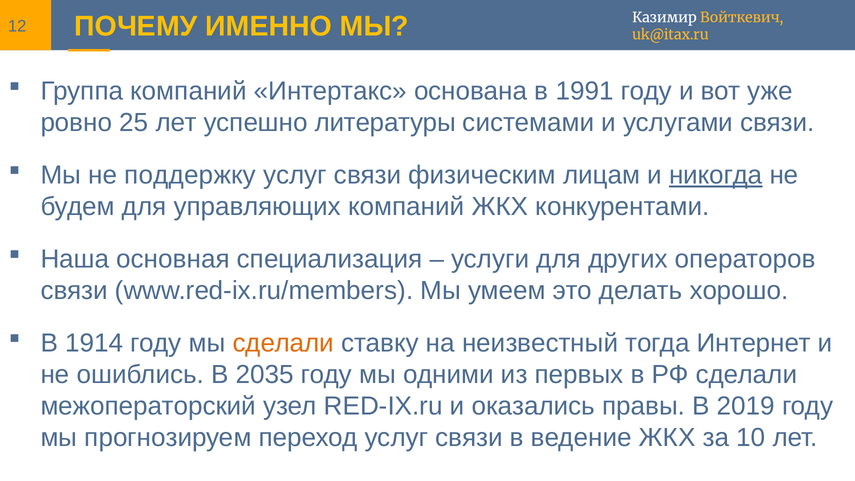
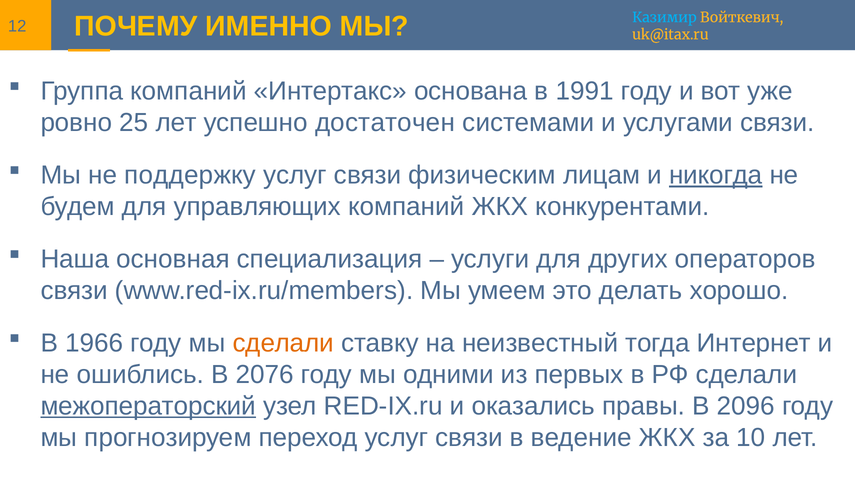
Казимир colour: white -> light blue
литературы: литературы -> достаточен
1914: 1914 -> 1966
2035: 2035 -> 2076
межоператорский underline: none -> present
2019: 2019 -> 2096
